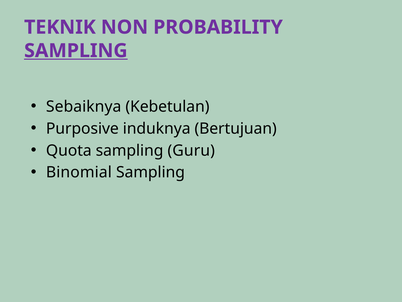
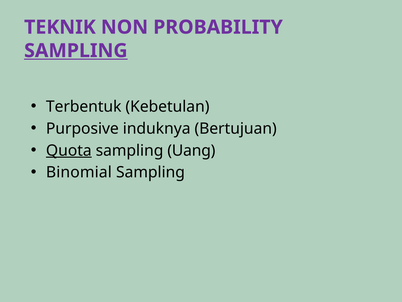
Sebaiknya: Sebaiknya -> Terbentuk
Quota underline: none -> present
Guru: Guru -> Uang
